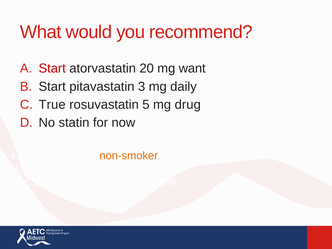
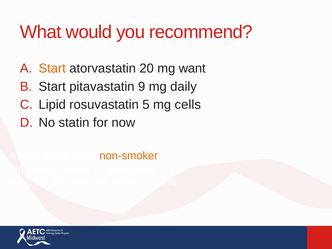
Start at (52, 68) colour: red -> orange
3: 3 -> 9
True: True -> Lipid
drug: drug -> cells
